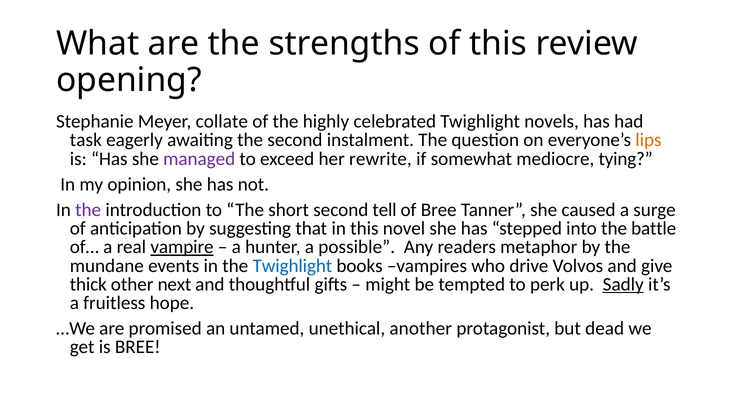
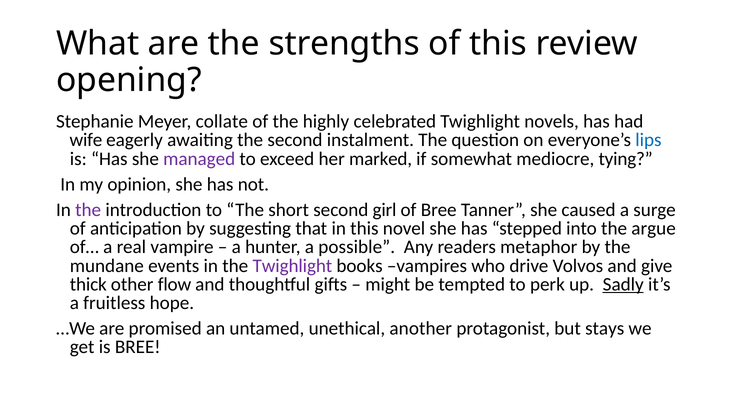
task: task -> wife
lips colour: orange -> blue
rewrite: rewrite -> marked
tell: tell -> girl
battle: battle -> argue
vampire underline: present -> none
Twighlight at (292, 265) colour: blue -> purple
next: next -> flow
dead: dead -> stays
